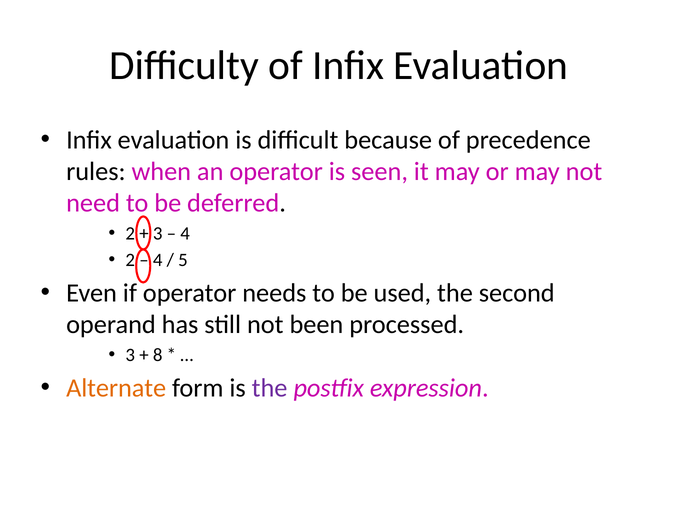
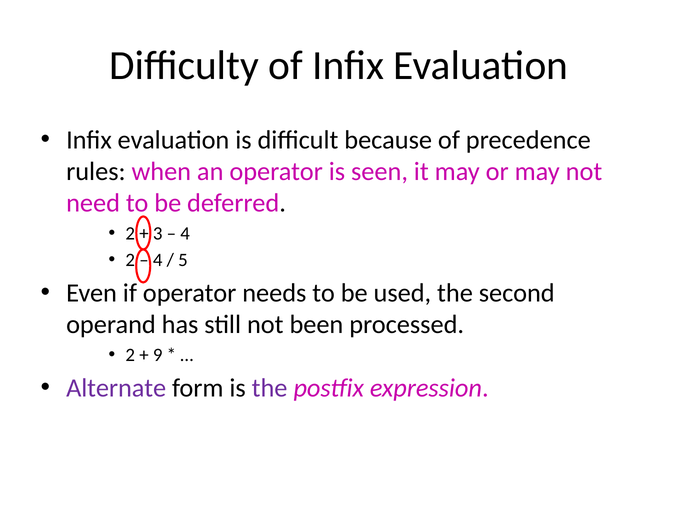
3 at (130, 355): 3 -> 2
8: 8 -> 9
Alternate colour: orange -> purple
